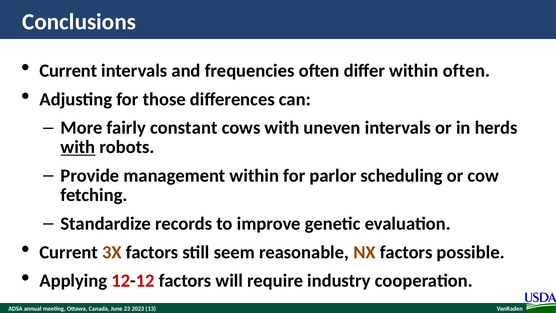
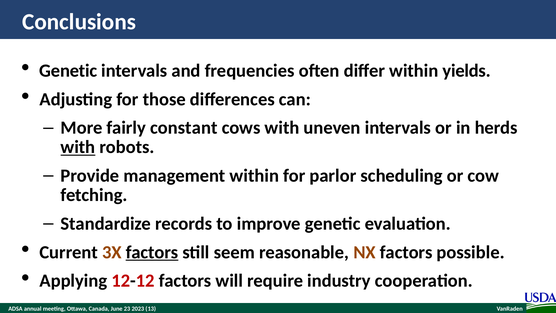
Current at (68, 71): Current -> Genetic
within often: often -> yields
factors at (152, 252) underline: none -> present
